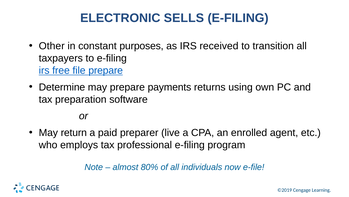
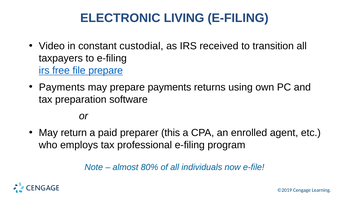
SELLS: SELLS -> LIVING
Other: Other -> Video
purposes: purposes -> custodial
Determine at (62, 87): Determine -> Payments
live: live -> this
